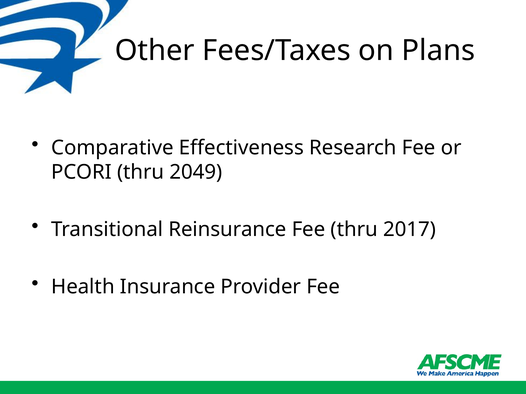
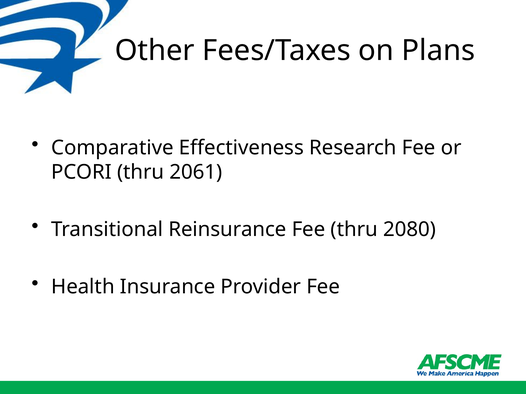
2049: 2049 -> 2061
2017: 2017 -> 2080
